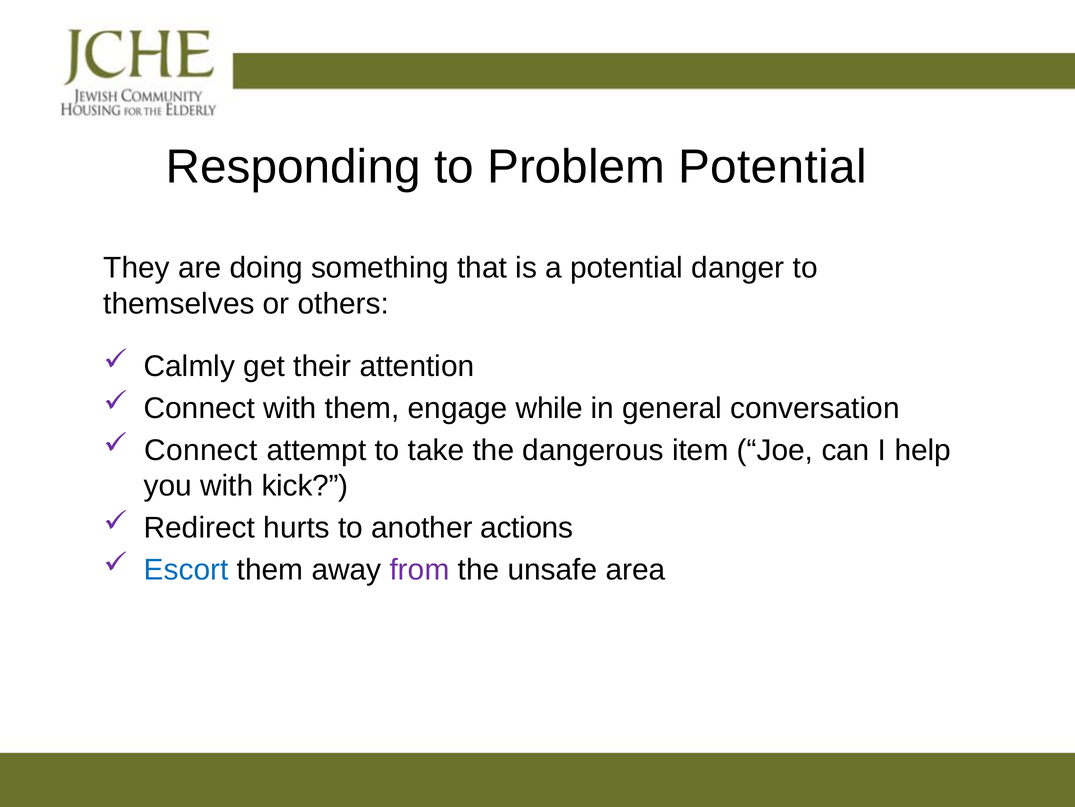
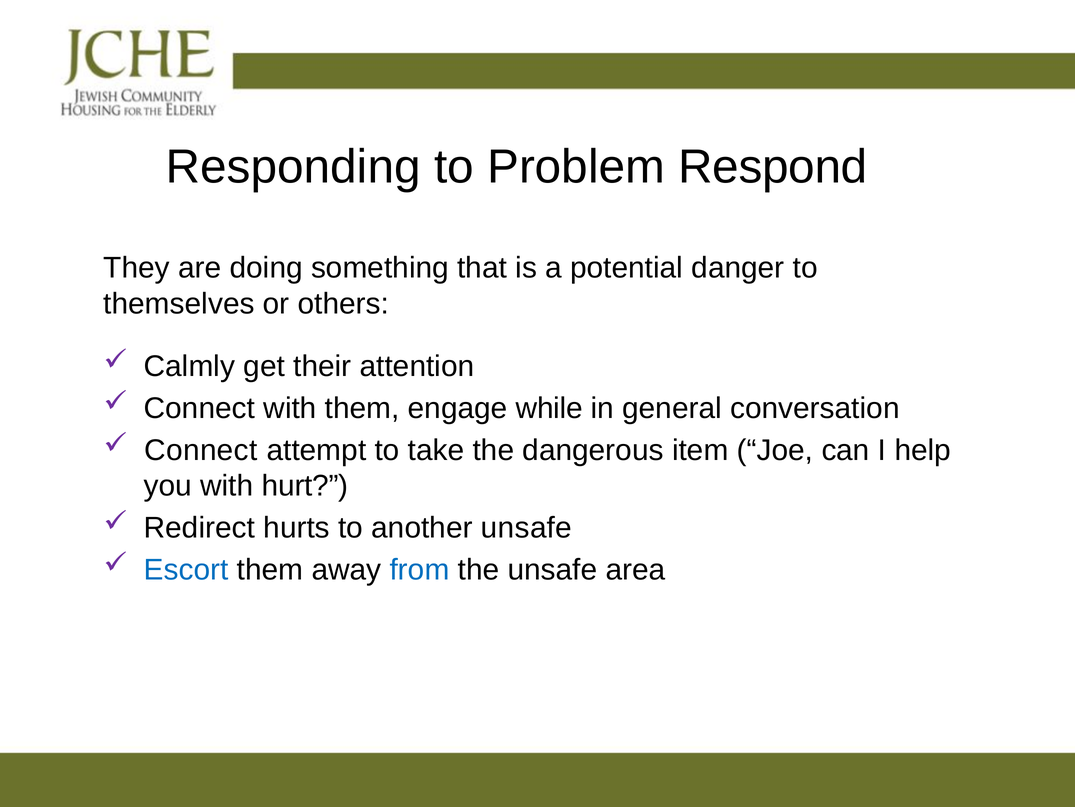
Problem Potential: Potential -> Respond
kick: kick -> hurt
another actions: actions -> unsafe
from colour: purple -> blue
